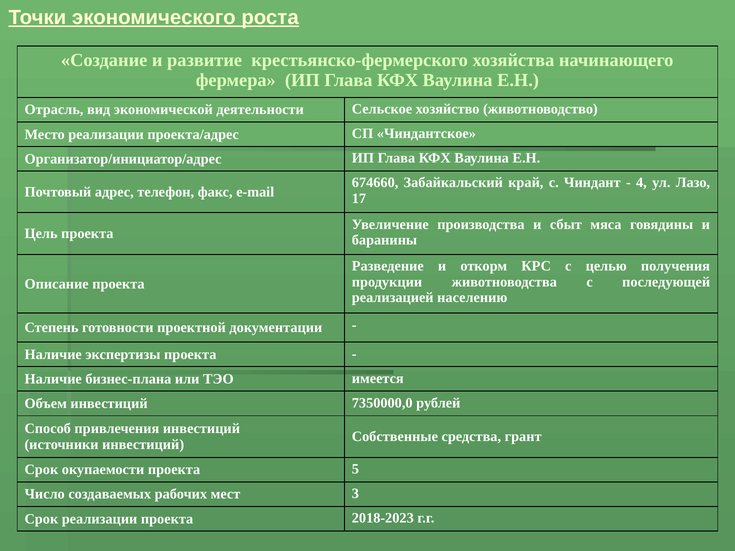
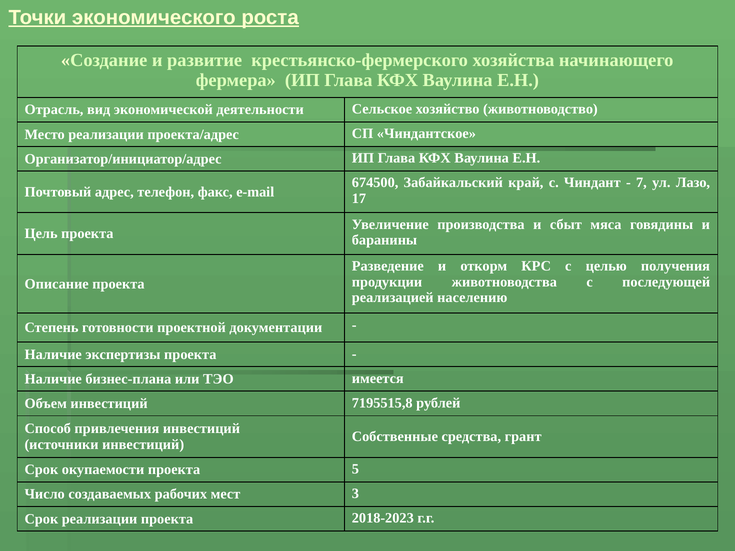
674660: 674660 -> 674500
4: 4 -> 7
7350000,0: 7350000,0 -> 7195515,8
